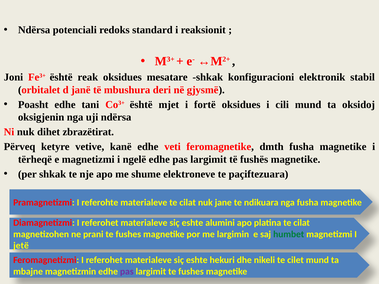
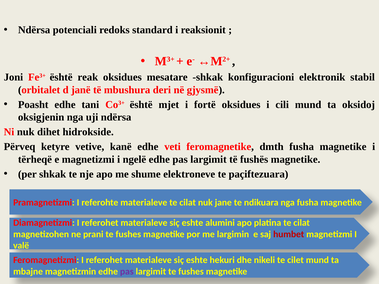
zbrazëtirat: zbrazëtirat -> hidrokside
humbet colour: green -> red
jetë: jetë -> valë
